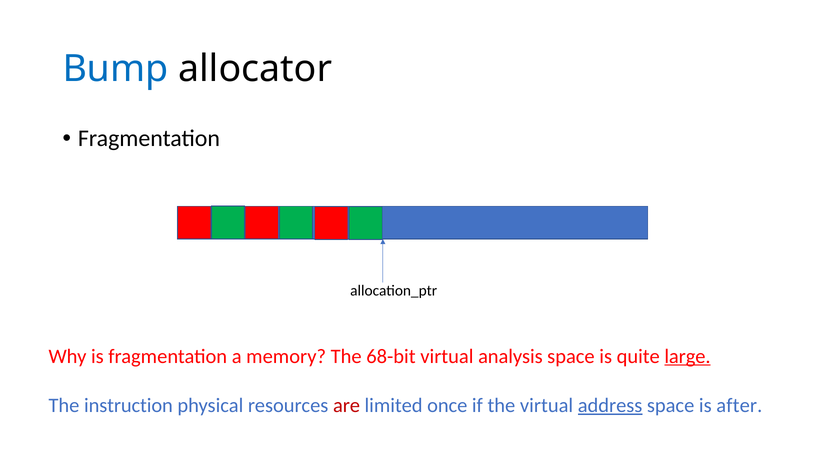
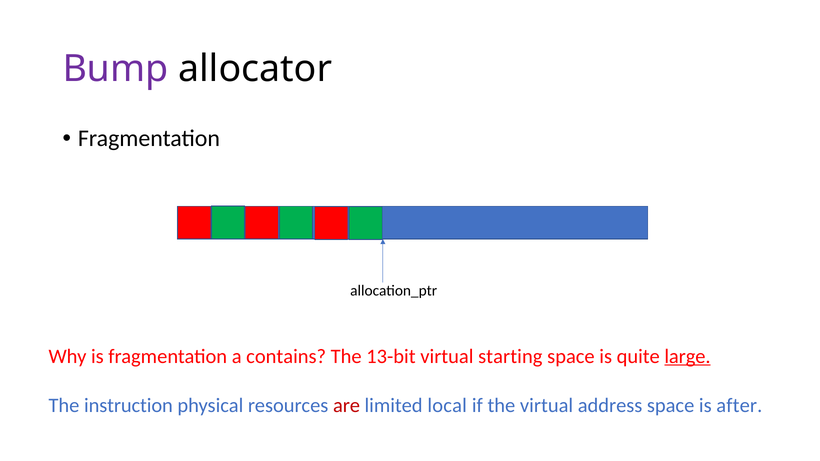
Bump colour: blue -> purple
memory: memory -> contains
68-bit: 68-bit -> 13-bit
analysis: analysis -> starting
once: once -> local
address underline: present -> none
